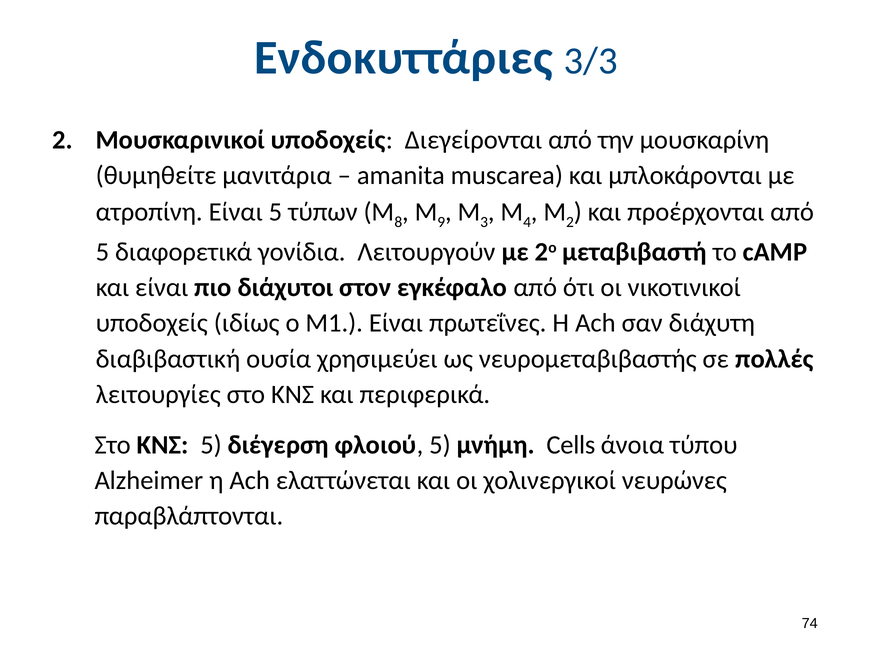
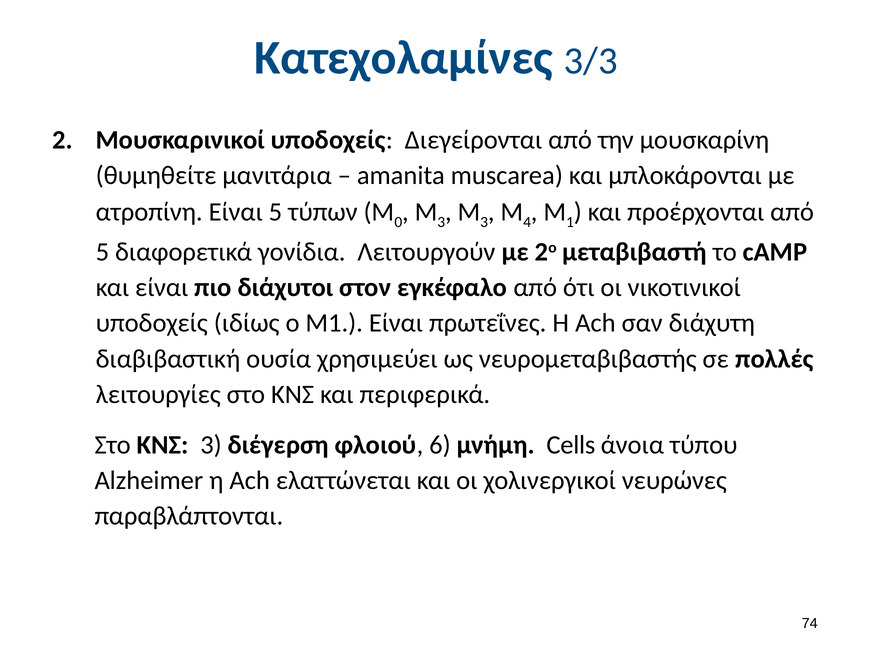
Ενδοκυττάριες: Ενδοκυττάριες -> Kατεχολαμίνες
8: 8 -> 0
9 at (441, 222): 9 -> 3
2 at (570, 222): 2 -> 1
ΚΝΣ 5: 5 -> 3
φλοιού 5: 5 -> 6
